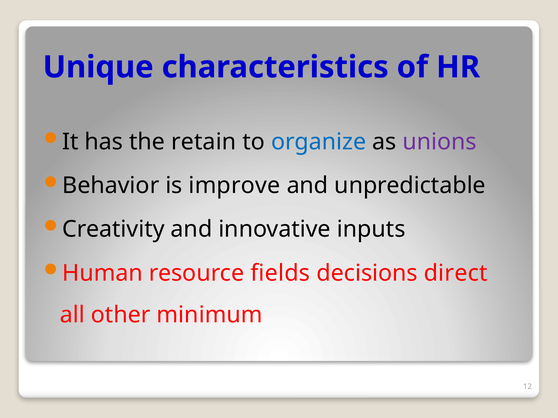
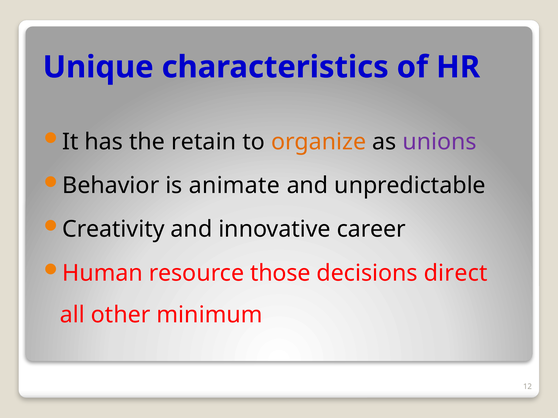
organize colour: blue -> orange
improve: improve -> animate
inputs: inputs -> career
fields: fields -> those
